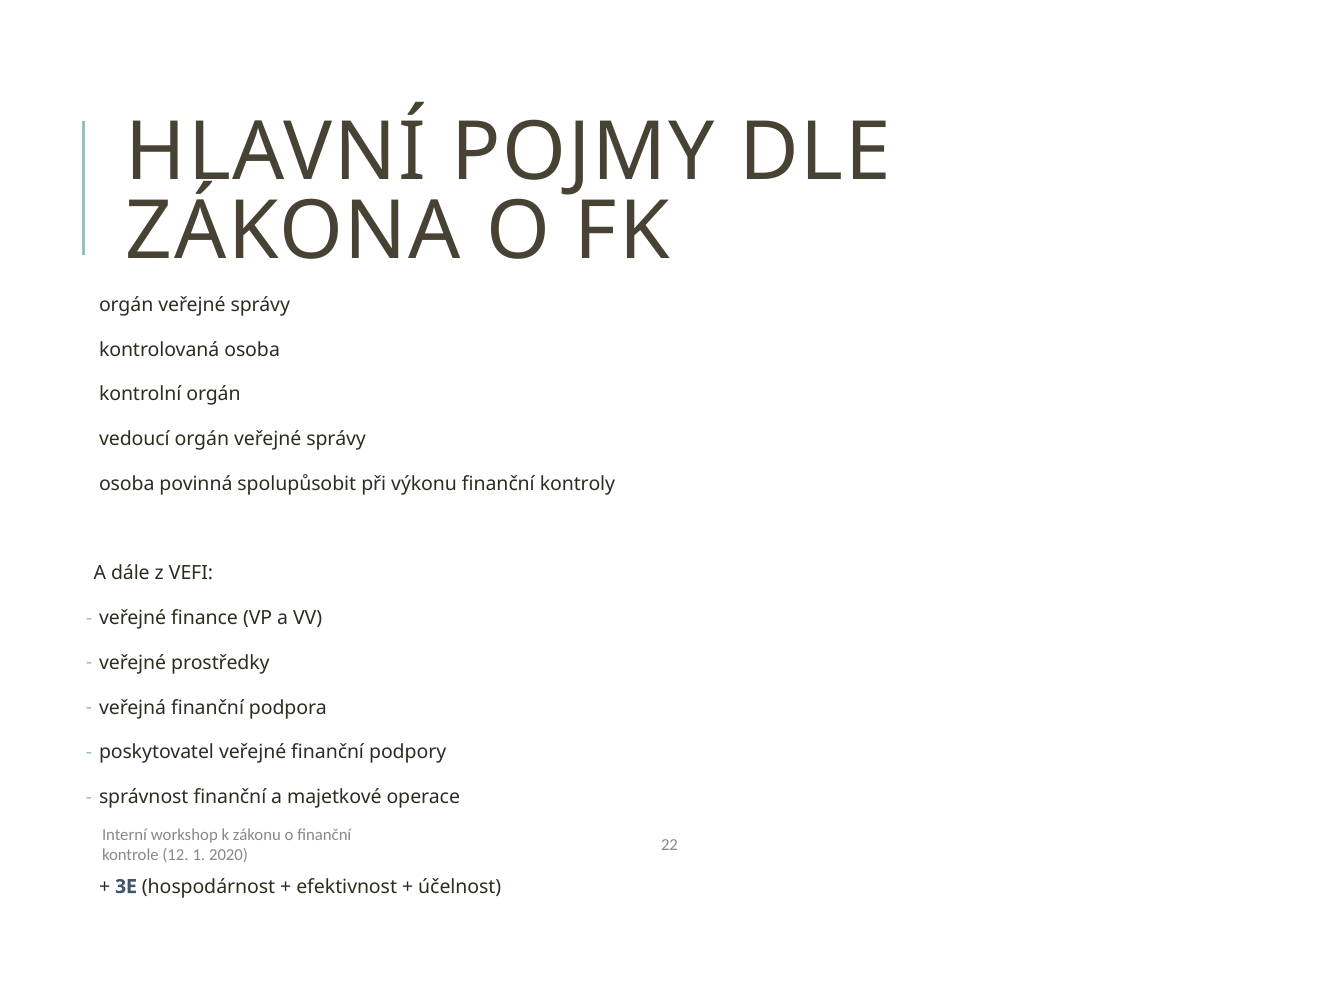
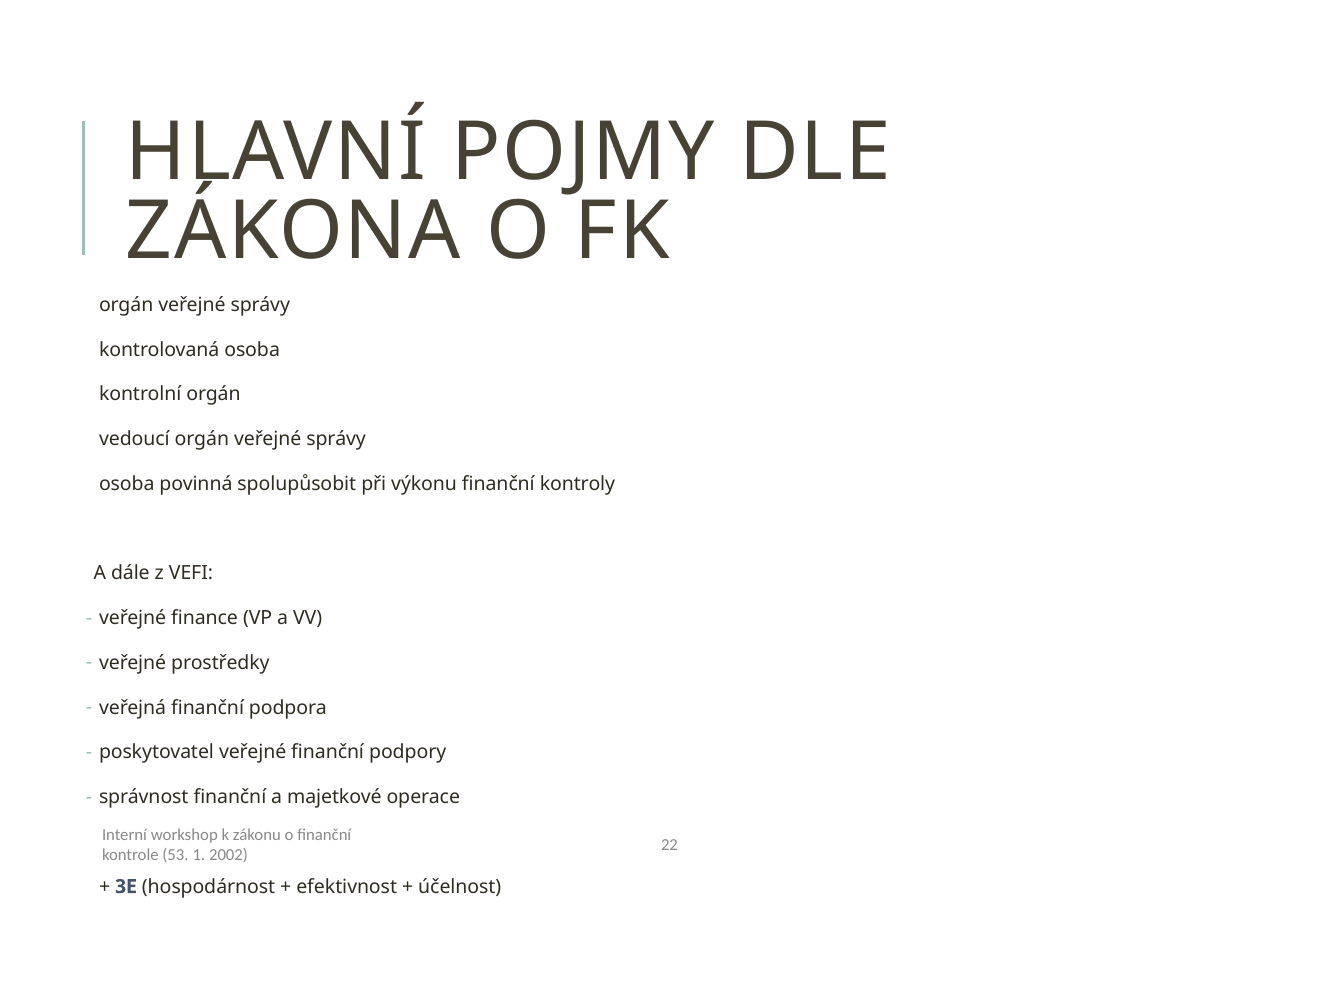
12: 12 -> 53
2020: 2020 -> 2002
